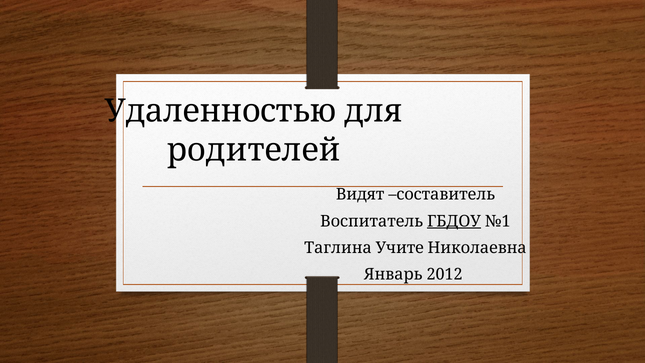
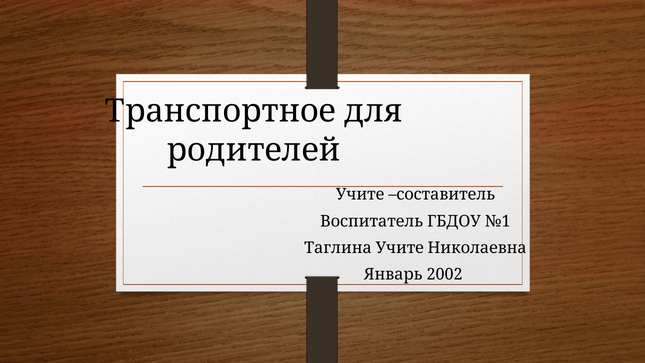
Удаленностью: Удаленностью -> Транспортное
Видят at (360, 194): Видят -> Учите
ГБДОУ underline: present -> none
2012: 2012 -> 2002
